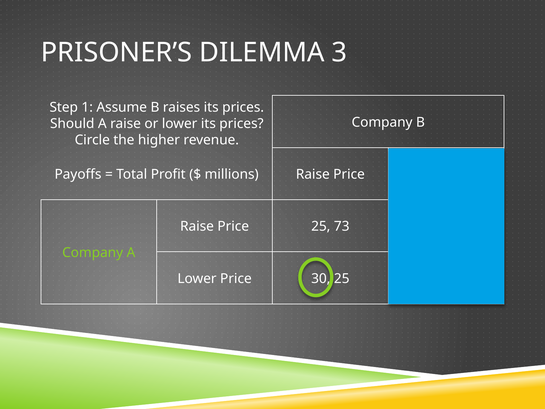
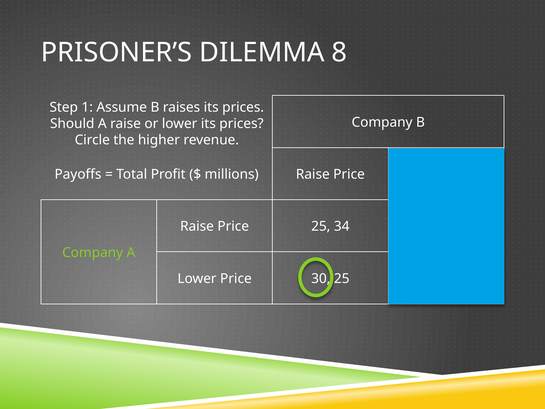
3: 3 -> 8
73: 73 -> 34
